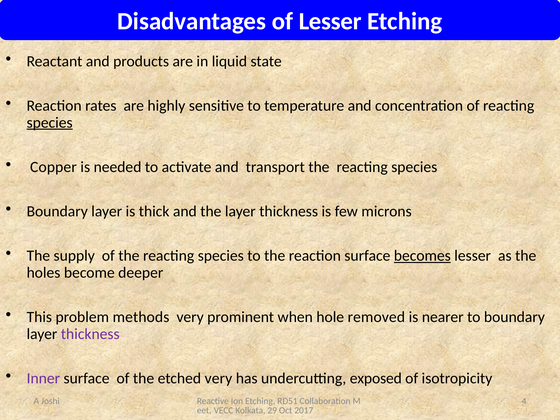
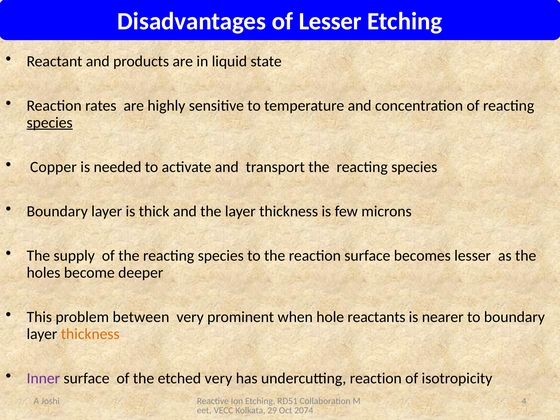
becomes underline: present -> none
methods: methods -> between
removed: removed -> reactants
thickness at (90, 334) colour: purple -> orange
undercutting exposed: exposed -> reaction
2017: 2017 -> 2074
